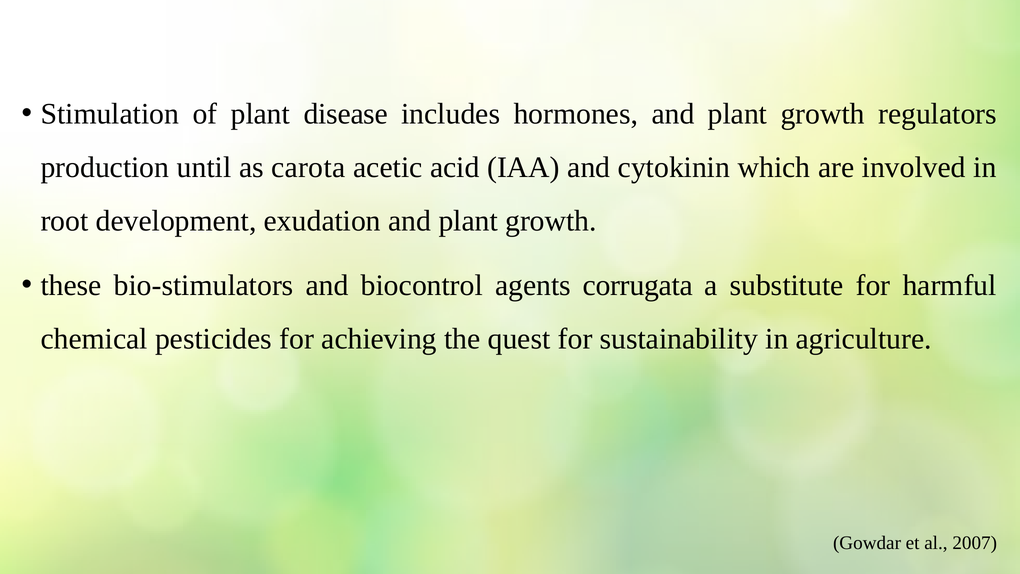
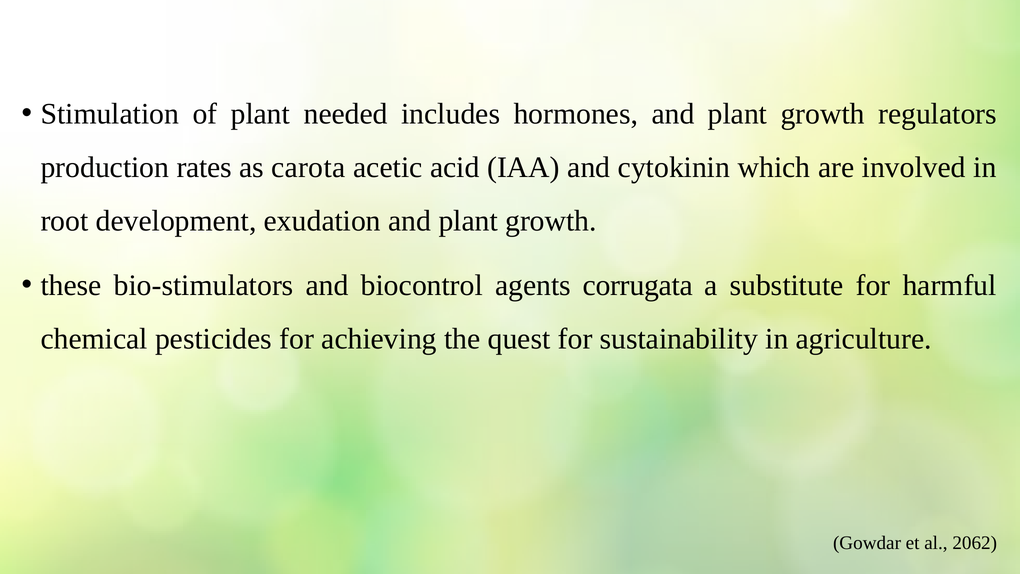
disease: disease -> needed
until: until -> rates
2007: 2007 -> 2062
